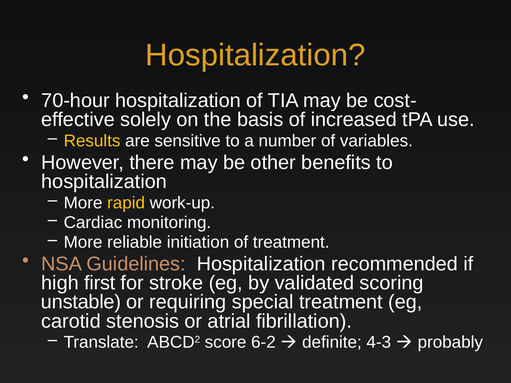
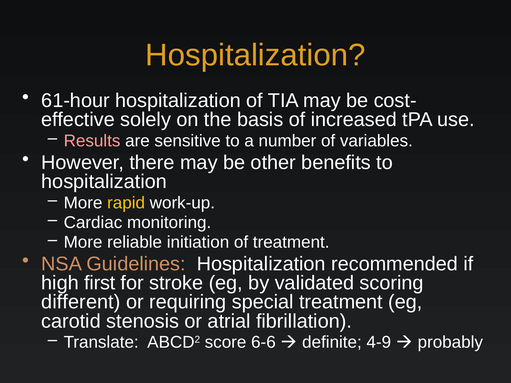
70-hour: 70-hour -> 61-hour
Results colour: yellow -> pink
unstable: unstable -> different
6-2: 6-2 -> 6-6
4-3: 4-3 -> 4-9
